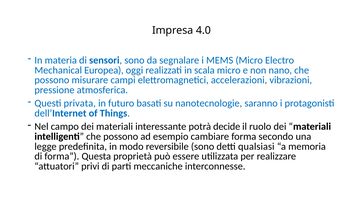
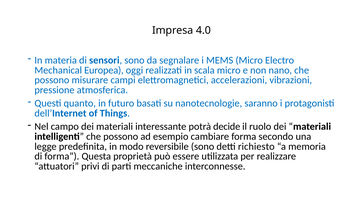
privata: privata -> quanto
qualsiasi: qualsiasi -> richiesto
